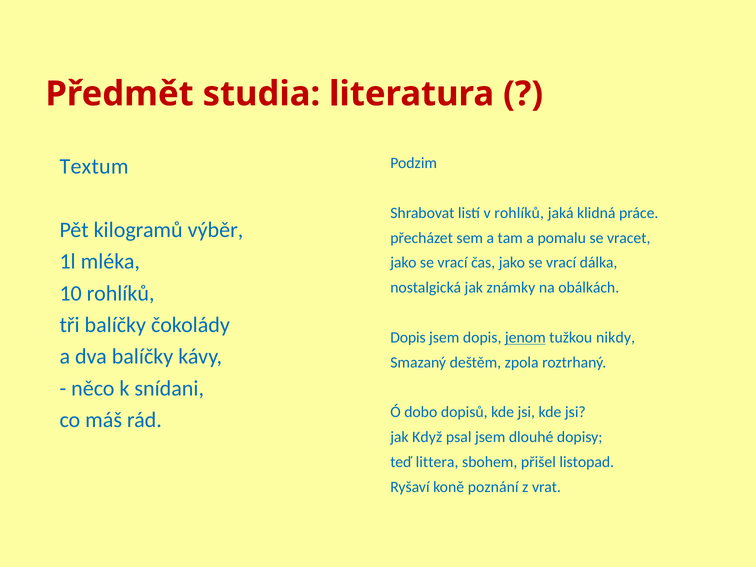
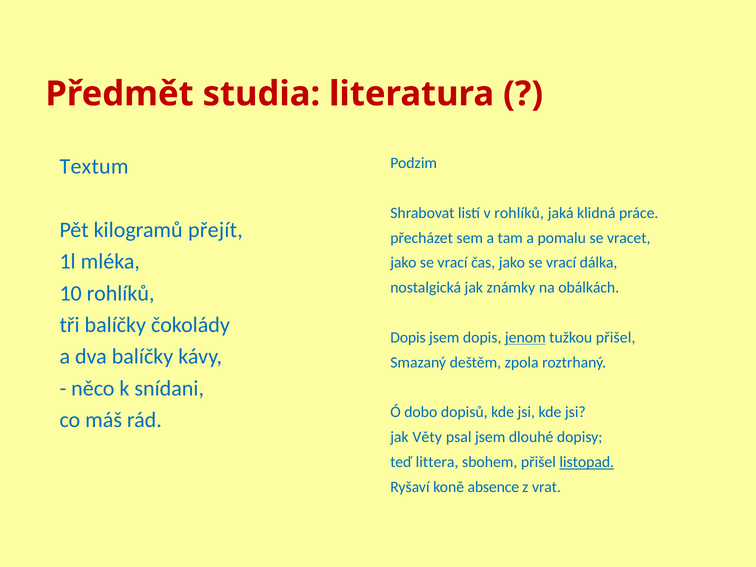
výběr: výběr -> přejít
tužkou nikdy: nikdy -> přišel
Když: Když -> Věty
listopad underline: none -> present
poznání: poznání -> absence
